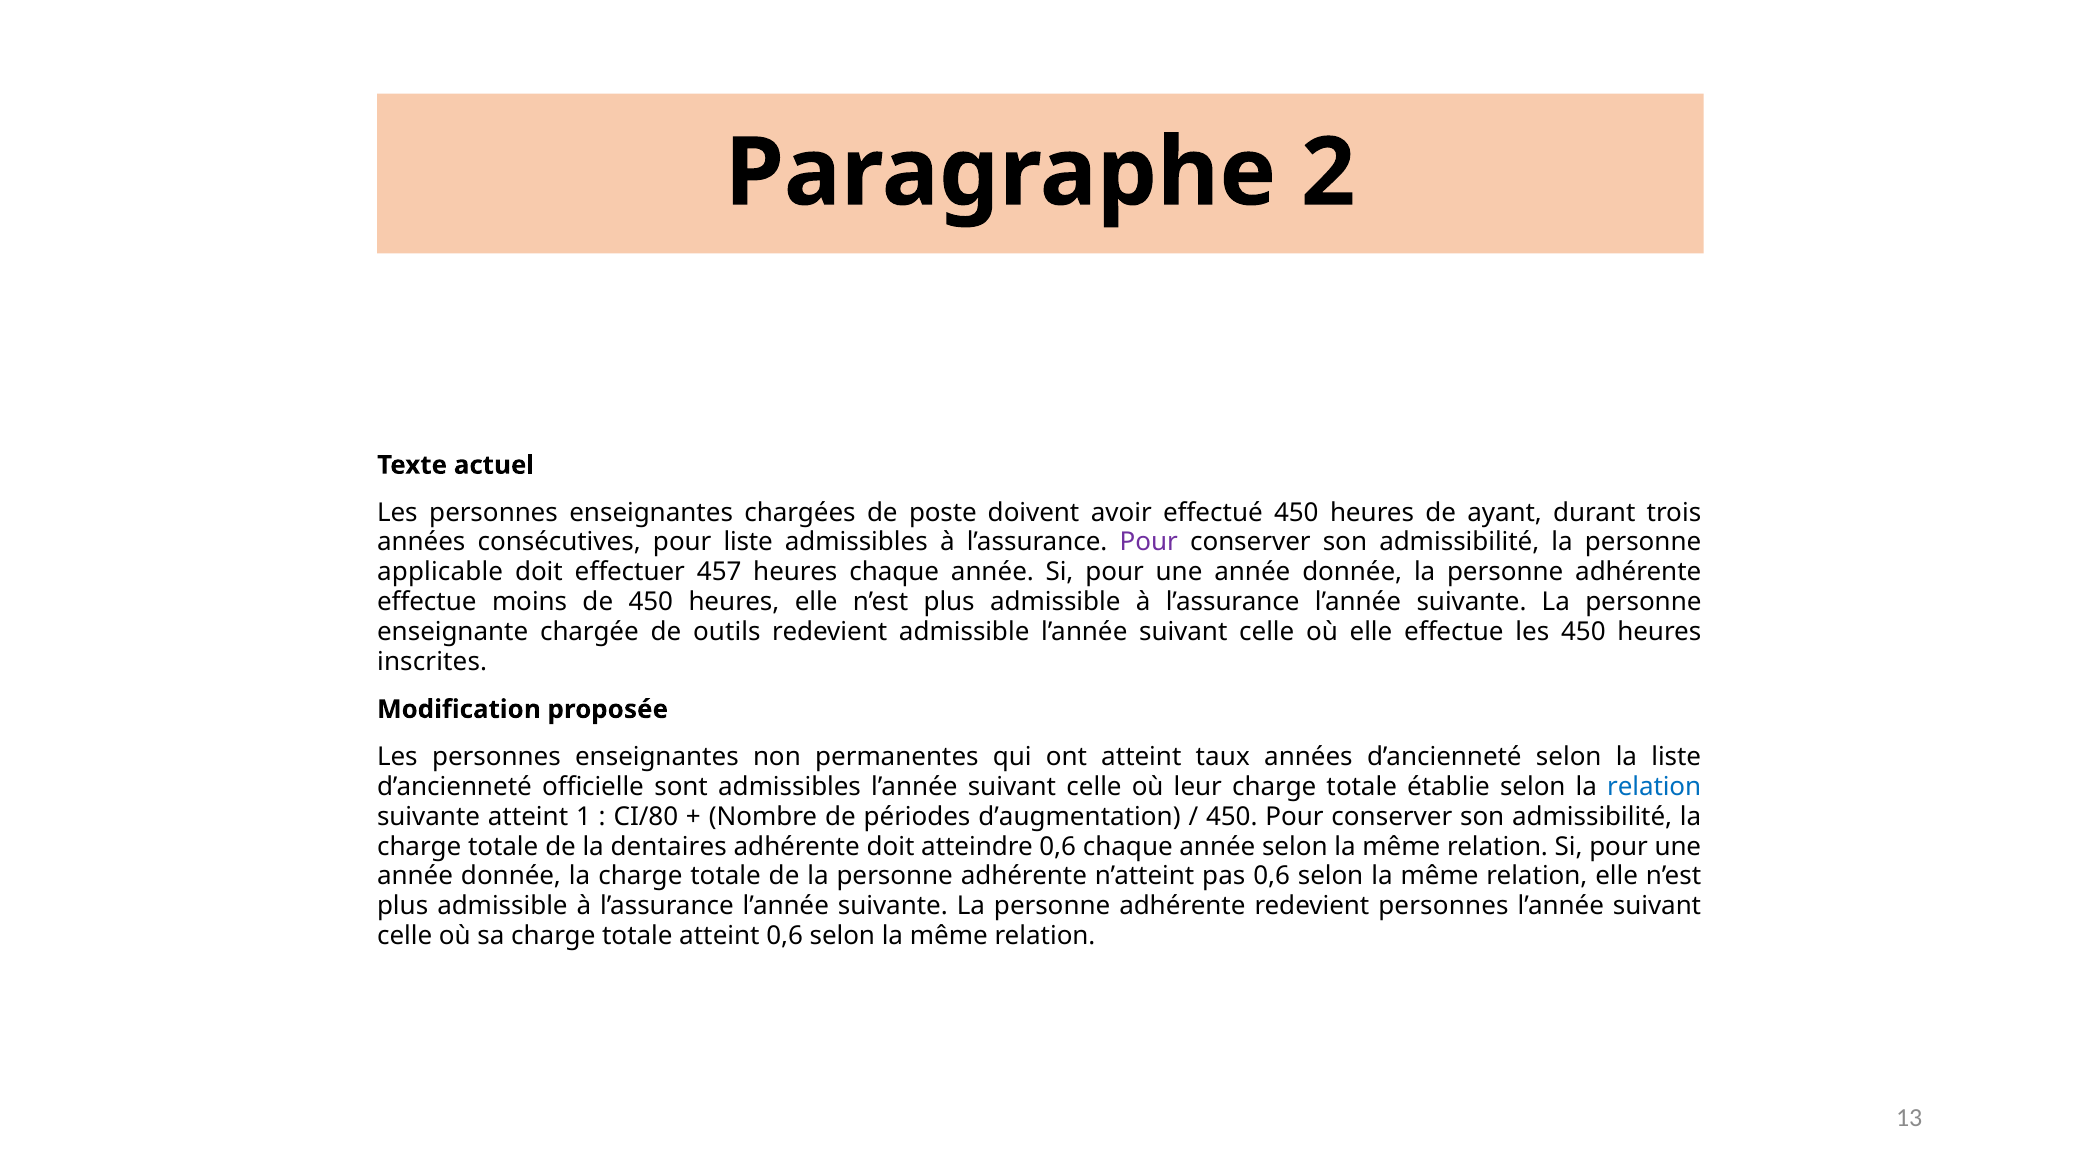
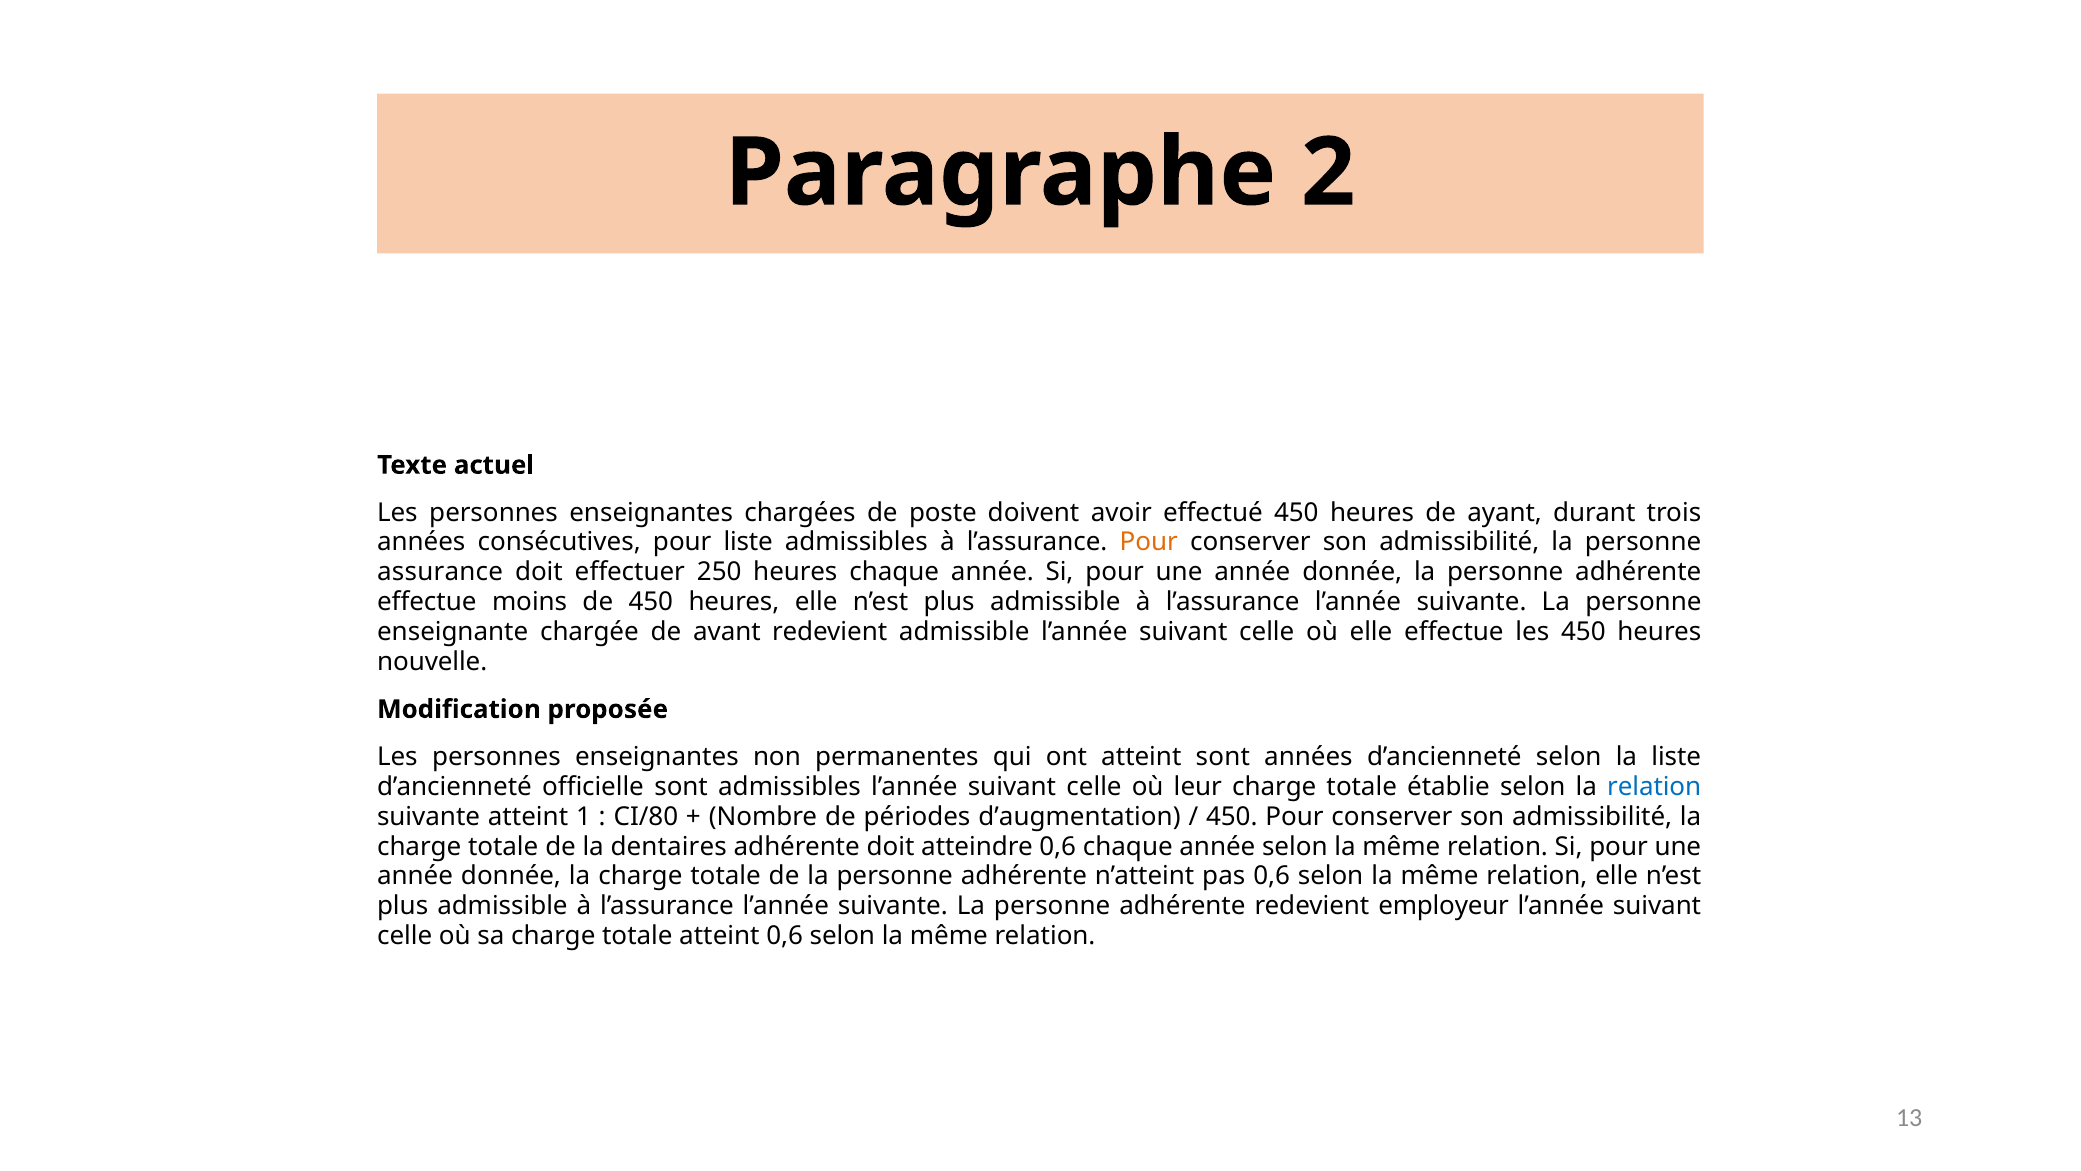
Pour at (1149, 542) colour: purple -> orange
applicable: applicable -> assurance
457: 457 -> 250
outils: outils -> avant
inscrites: inscrites -> nouvelle
atteint taux: taux -> sont
redevient personnes: personnes -> employeur
